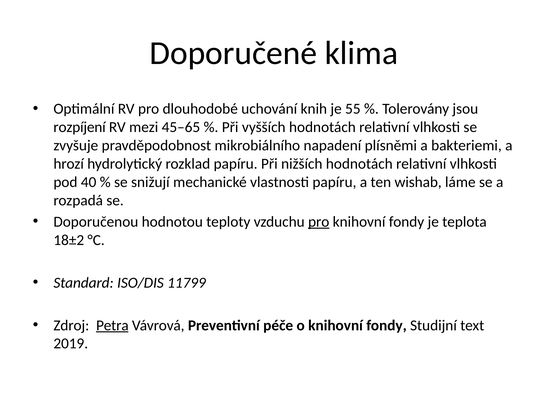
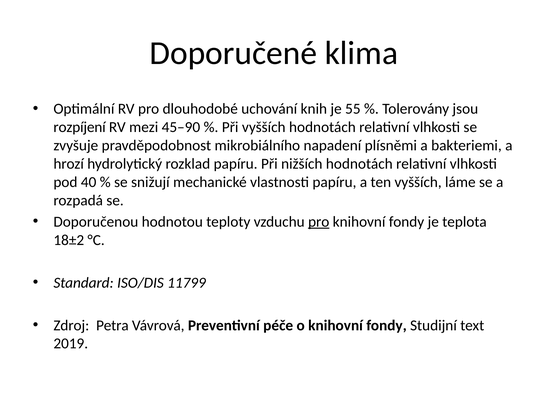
45–65: 45–65 -> 45–90
ten wishab: wishab -> vyšších
Petra underline: present -> none
